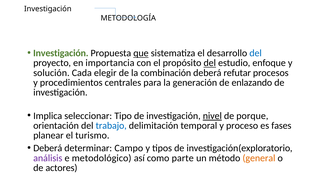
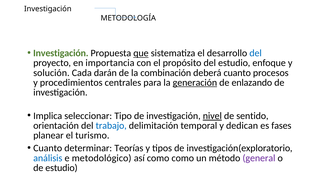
del at (210, 63) underline: present -> none
elegir: elegir -> darán
deberá refutar: refutar -> cuanto
generación underline: none -> present
porque: porque -> sentido
proceso: proceso -> dedican
Deberá at (48, 148): Deberá -> Cuanto
Campo: Campo -> Teorías
análisis colour: purple -> blue
como parte: parte -> como
general colour: orange -> purple
de actores: actores -> estudio
